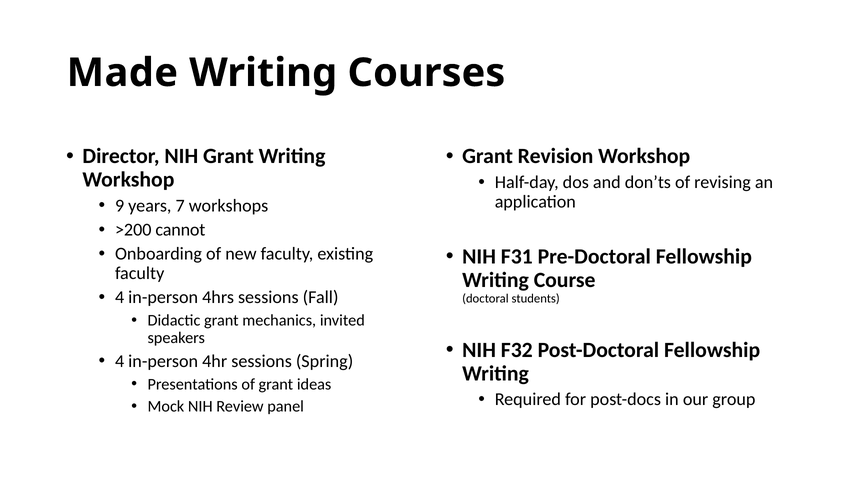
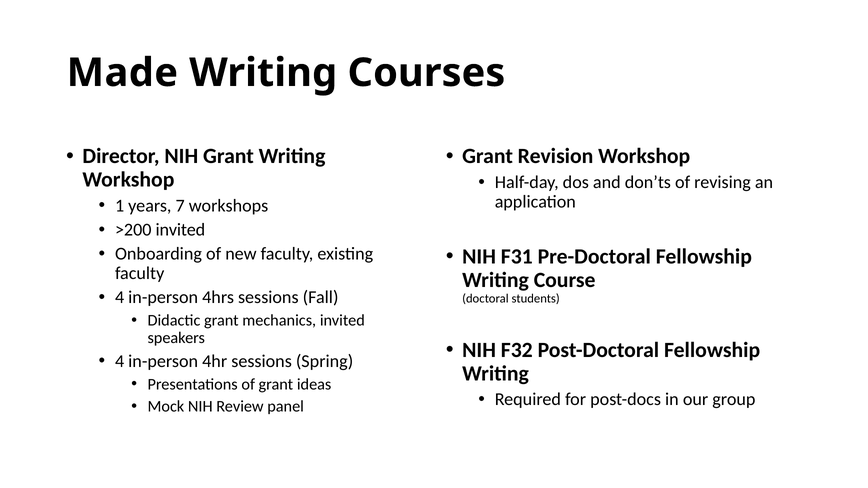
9: 9 -> 1
>200 cannot: cannot -> invited
